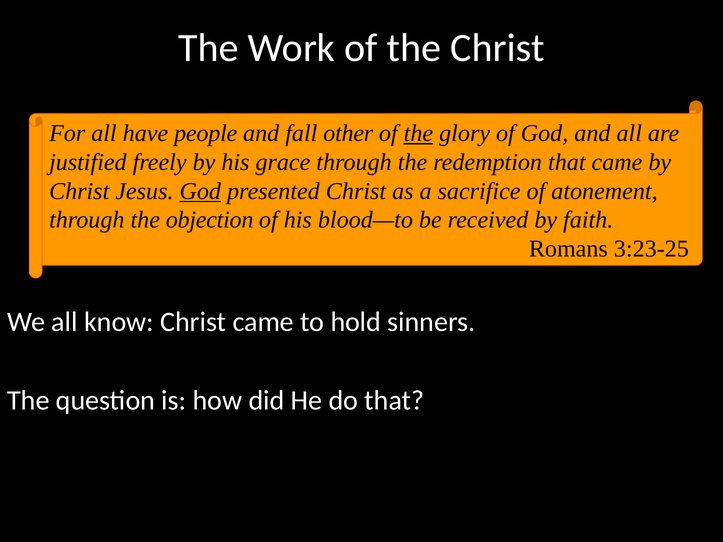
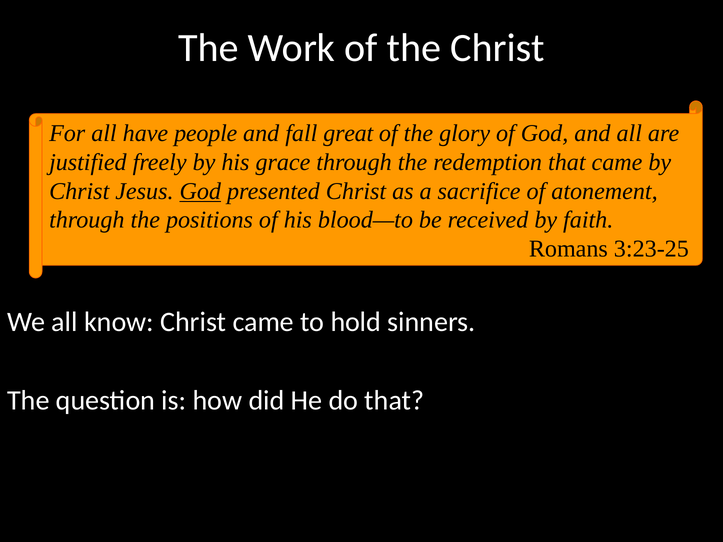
other: other -> great
the at (418, 133) underline: present -> none
objection: objection -> positions
